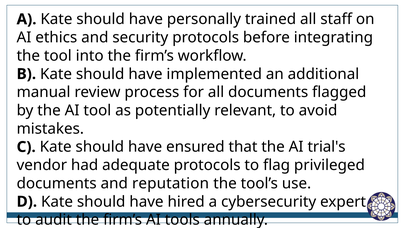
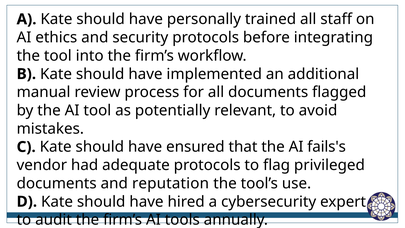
trial's: trial's -> fails's
